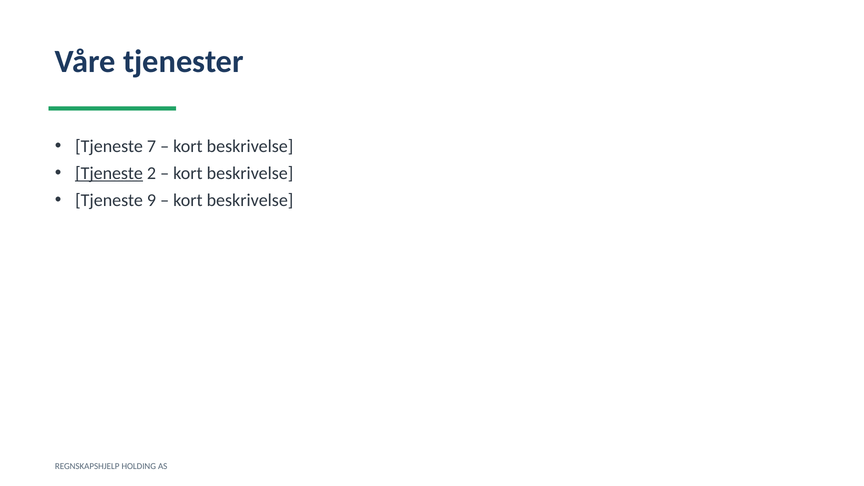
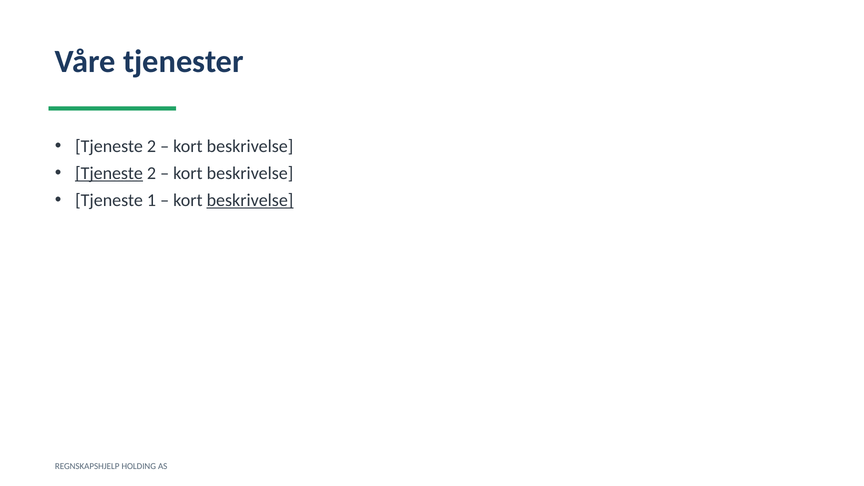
7 at (151, 146): 7 -> 2
9: 9 -> 1
beskrivelse at (250, 200) underline: none -> present
